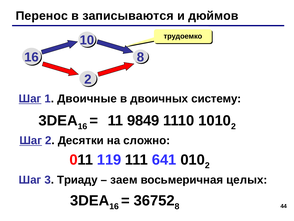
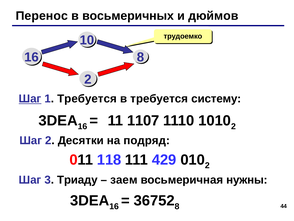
записываются: записываются -> восьмеричных
1 Двоичные: Двоичные -> Требуется
в двоичных: двоичных -> требуется
9849: 9849 -> 1107
Шаг at (31, 140) underline: present -> none
сложно: сложно -> подряд
119: 119 -> 118
641: 641 -> 429
целых: целых -> нужны
